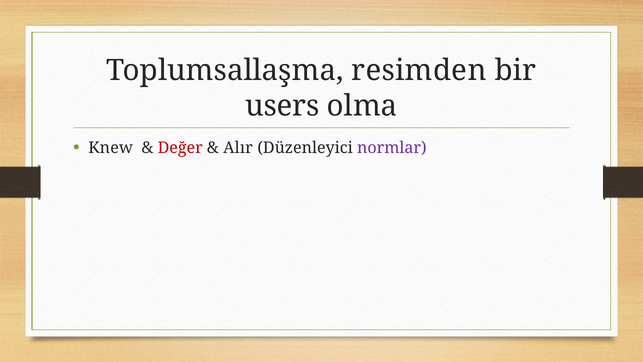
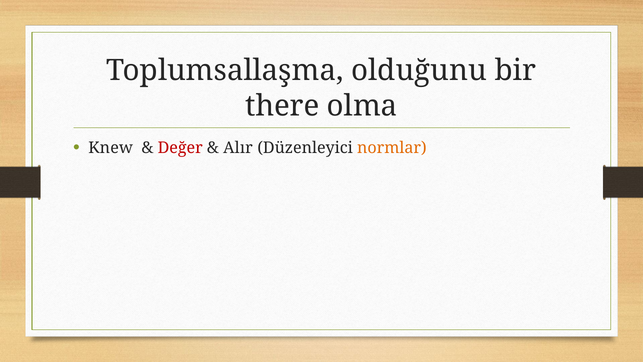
resimden: resimden -> olduğunu
users: users -> there
normlar colour: purple -> orange
